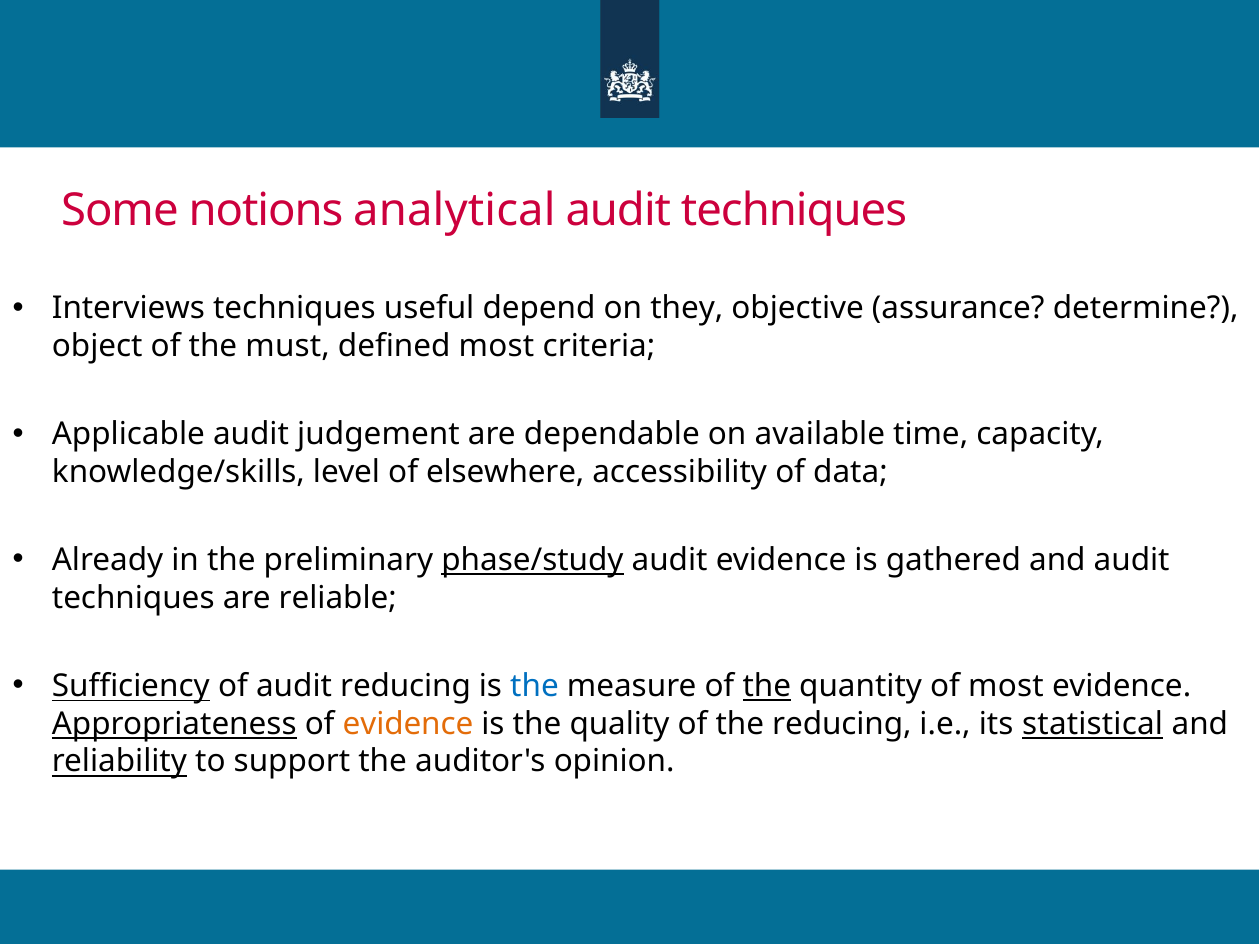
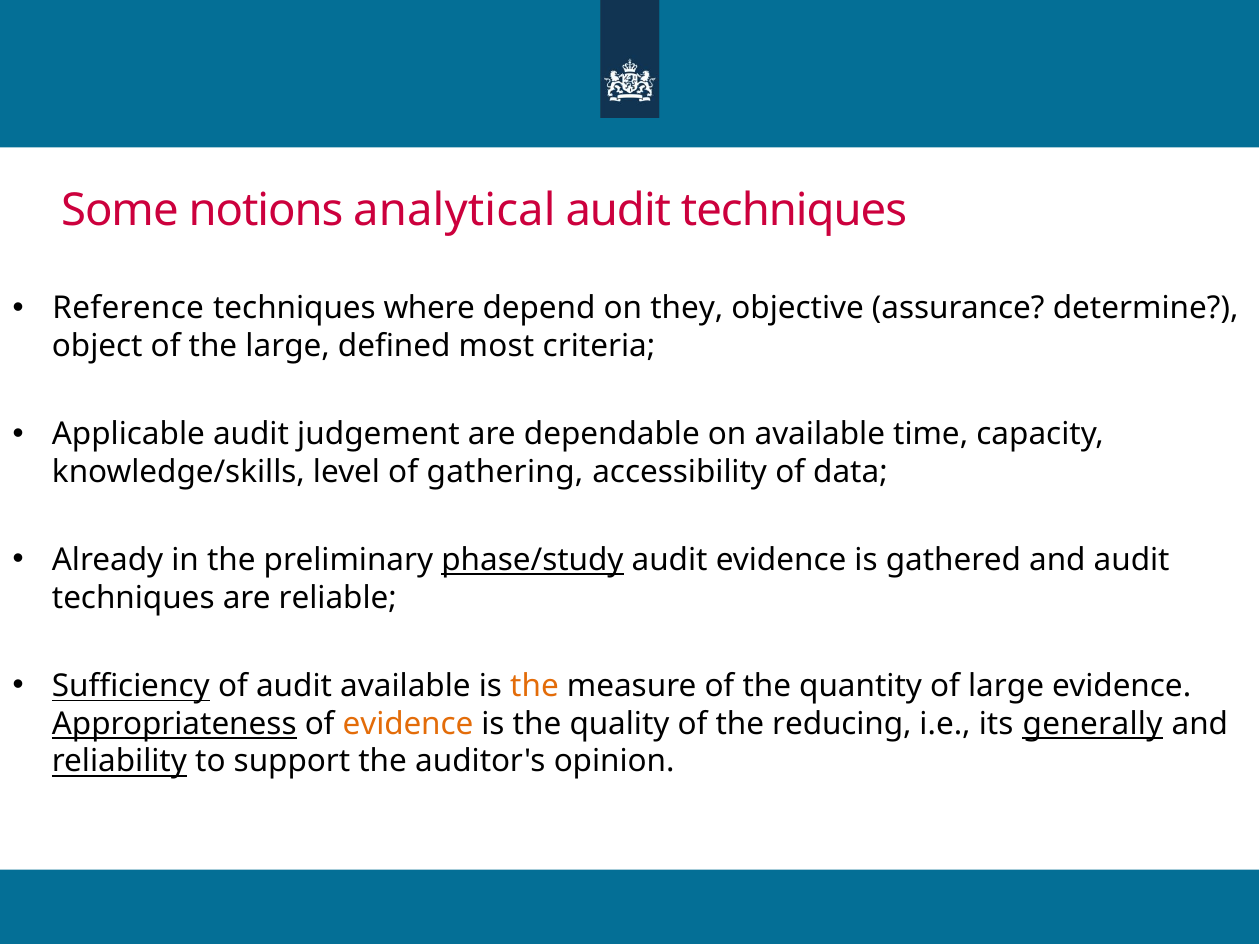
Interviews: Interviews -> Reference
useful: useful -> where
the must: must -> large
elsewhere: elsewhere -> gathering
audit reducing: reducing -> available
the at (535, 686) colour: blue -> orange
the at (767, 686) underline: present -> none
of most: most -> large
statistical: statistical -> generally
